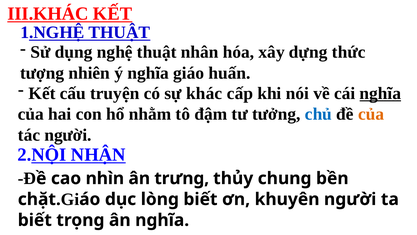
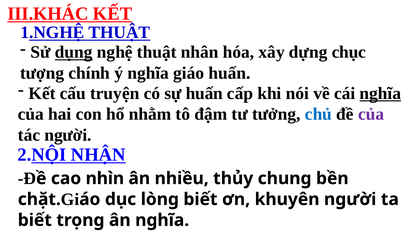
dụng underline: none -> present
thức: thức -> chục
nhiên: nhiên -> chính
sự khác: khác -> huấn
của at (371, 114) colour: orange -> purple
trưng: trưng -> nhiều
